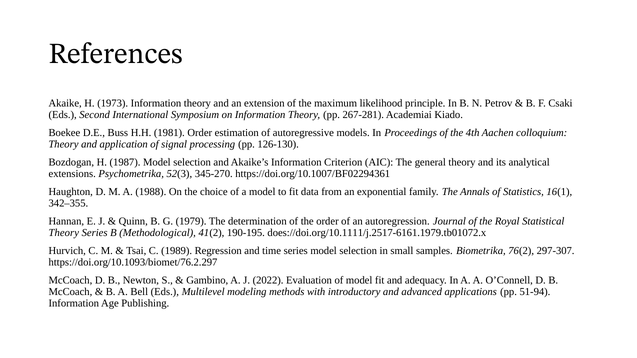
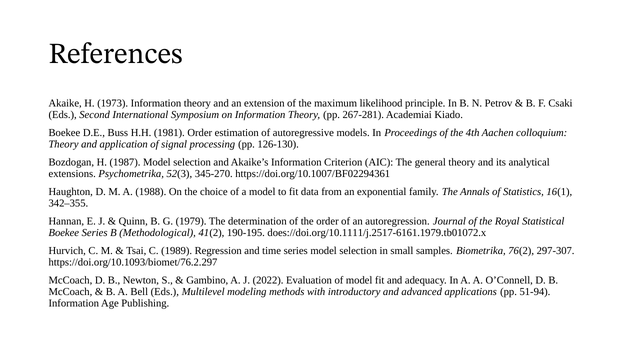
Theory at (64, 233): Theory -> Boekee
